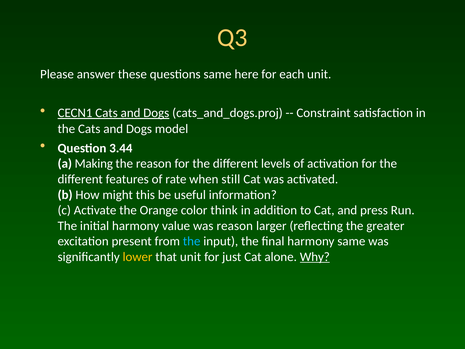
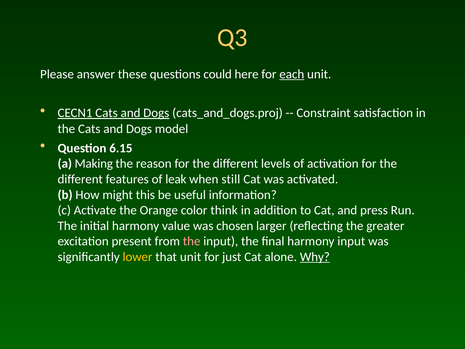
questions same: same -> could
each underline: none -> present
3.44: 3.44 -> 6.15
rate: rate -> leak
was reason: reason -> chosen
the at (192, 241) colour: light blue -> pink
harmony same: same -> input
